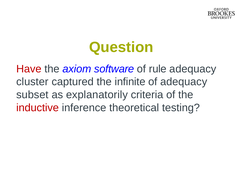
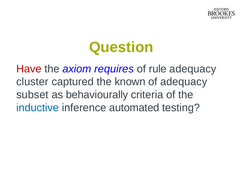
software: software -> requires
infinite: infinite -> known
explanatorily: explanatorily -> behaviourally
inductive colour: red -> blue
theoretical: theoretical -> automated
